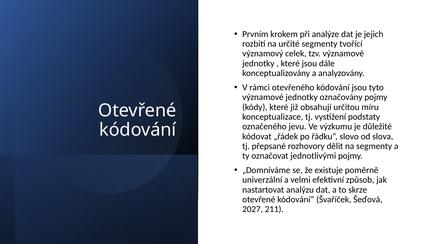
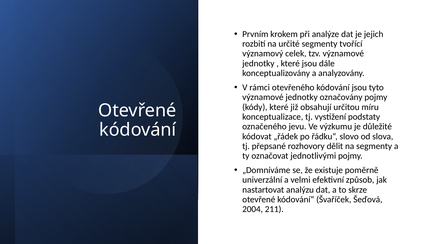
2027: 2027 -> 2004
